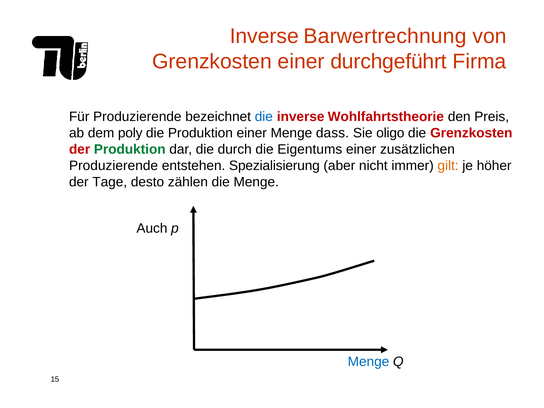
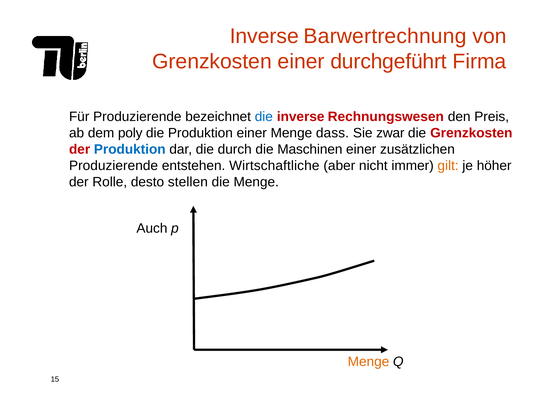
Wohlfahrtstheorie: Wohlfahrtstheorie -> Rechnungswesen
oligo: oligo -> zwar
Produktion at (130, 149) colour: green -> blue
Eigentums: Eigentums -> Maschinen
Spezialisierung: Spezialisierung -> Wirtschaftliche
Tage: Tage -> Rolle
zählen: zählen -> stellen
Menge at (369, 362) colour: blue -> orange
